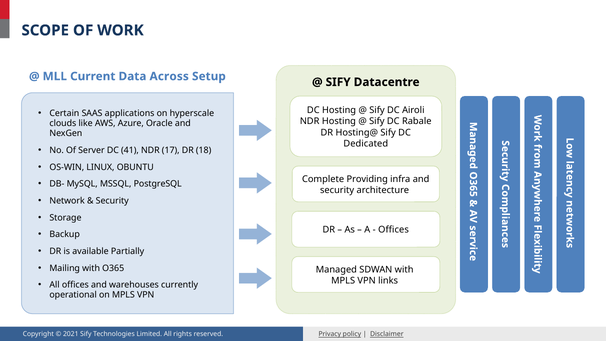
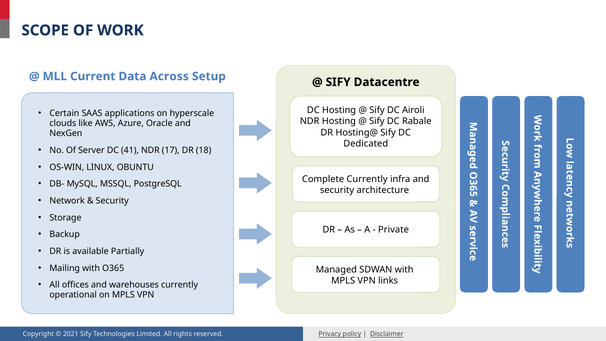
Complete Providing: Providing -> Currently
Offices at (394, 230): Offices -> Private
